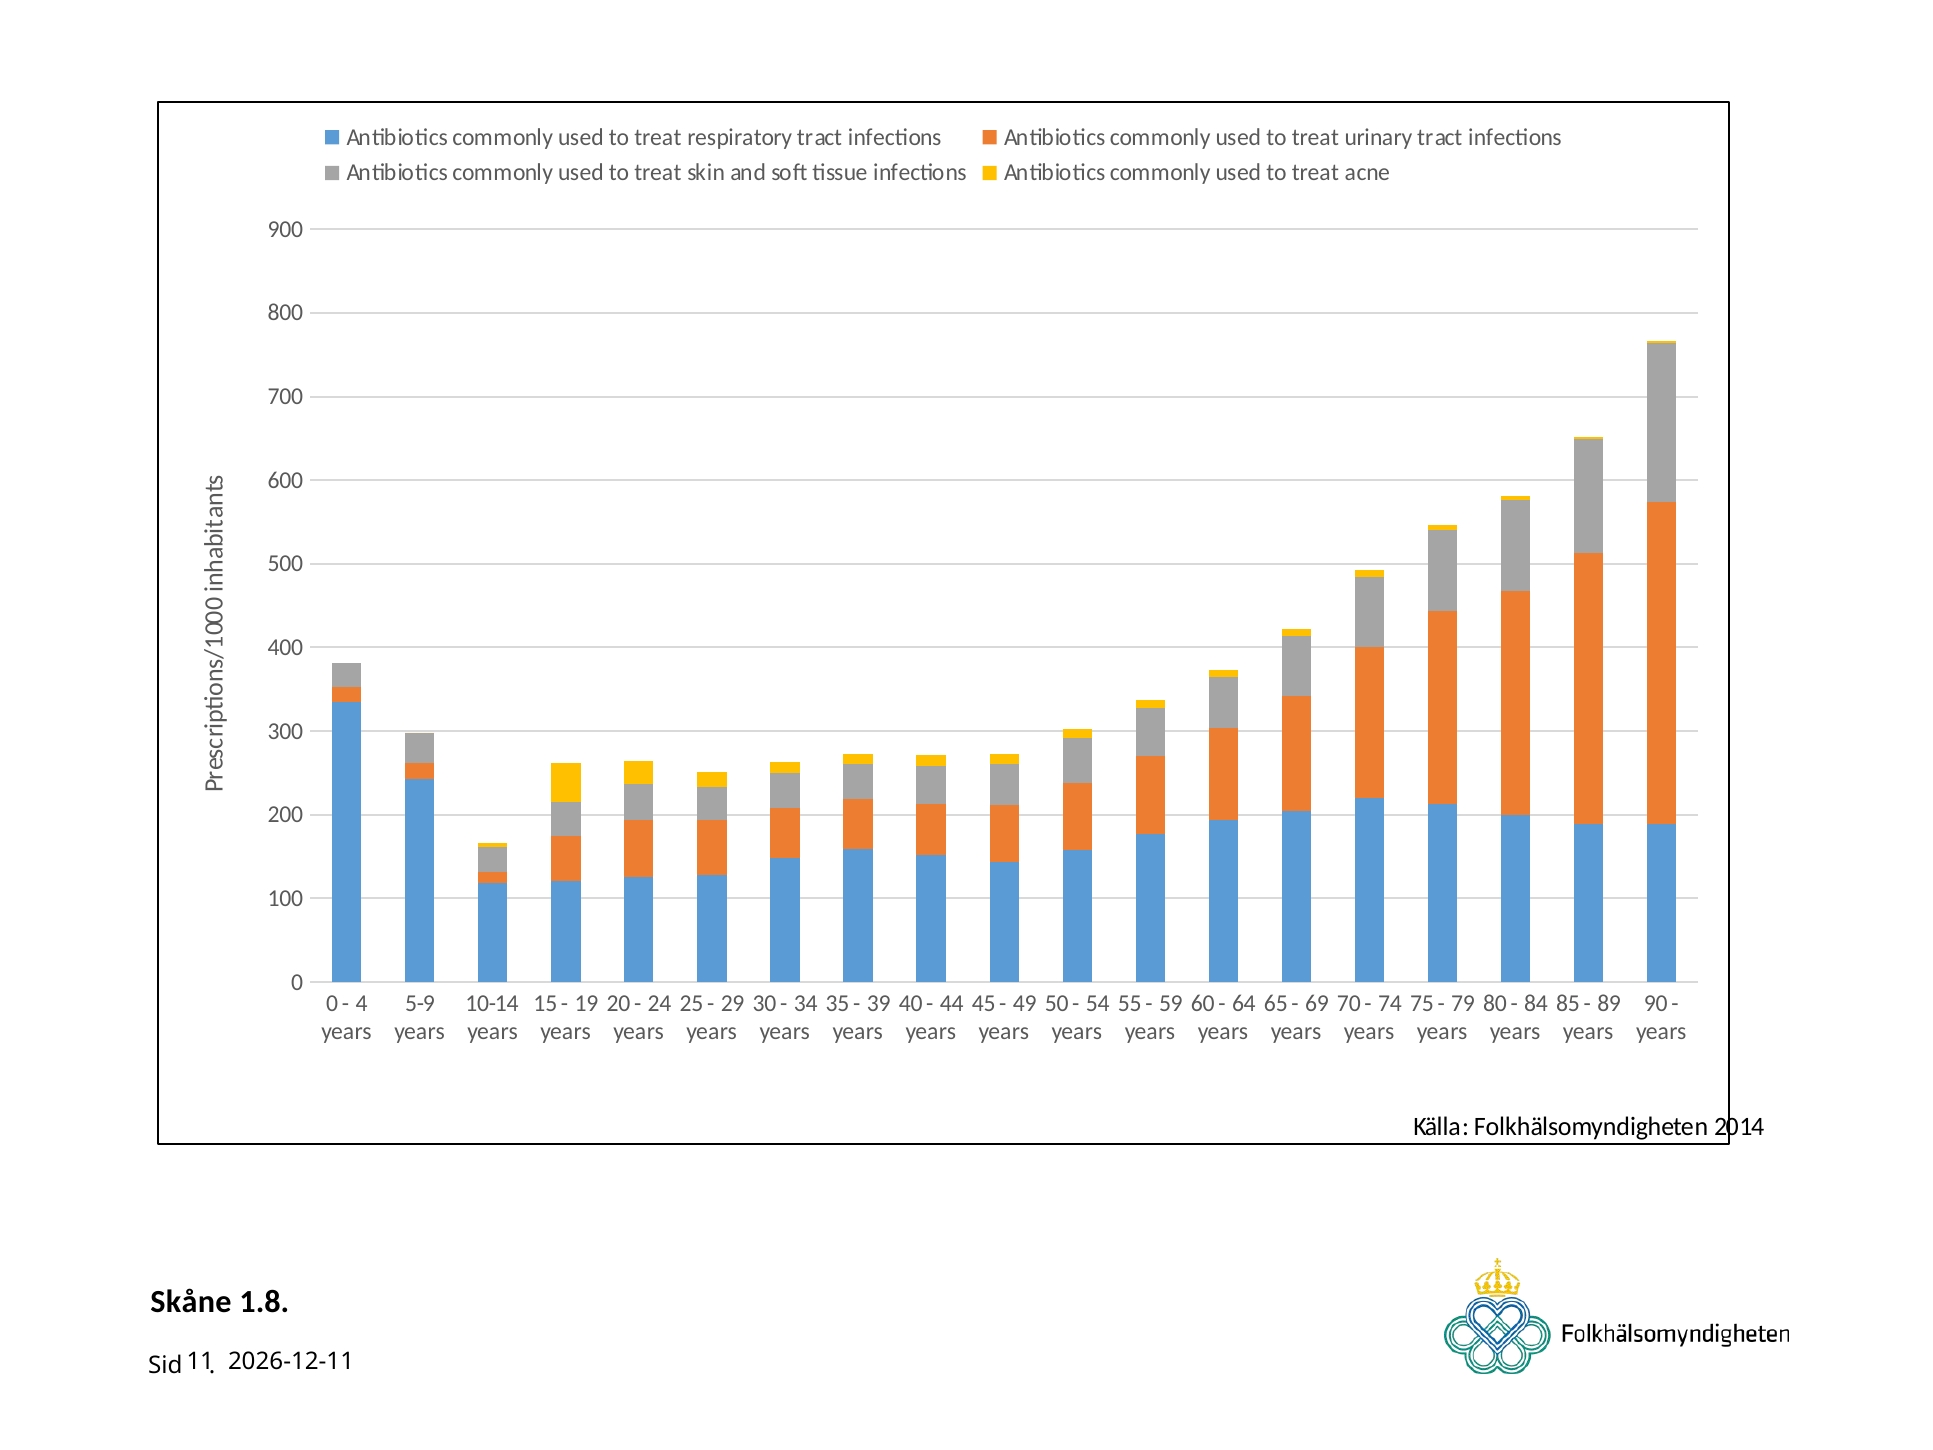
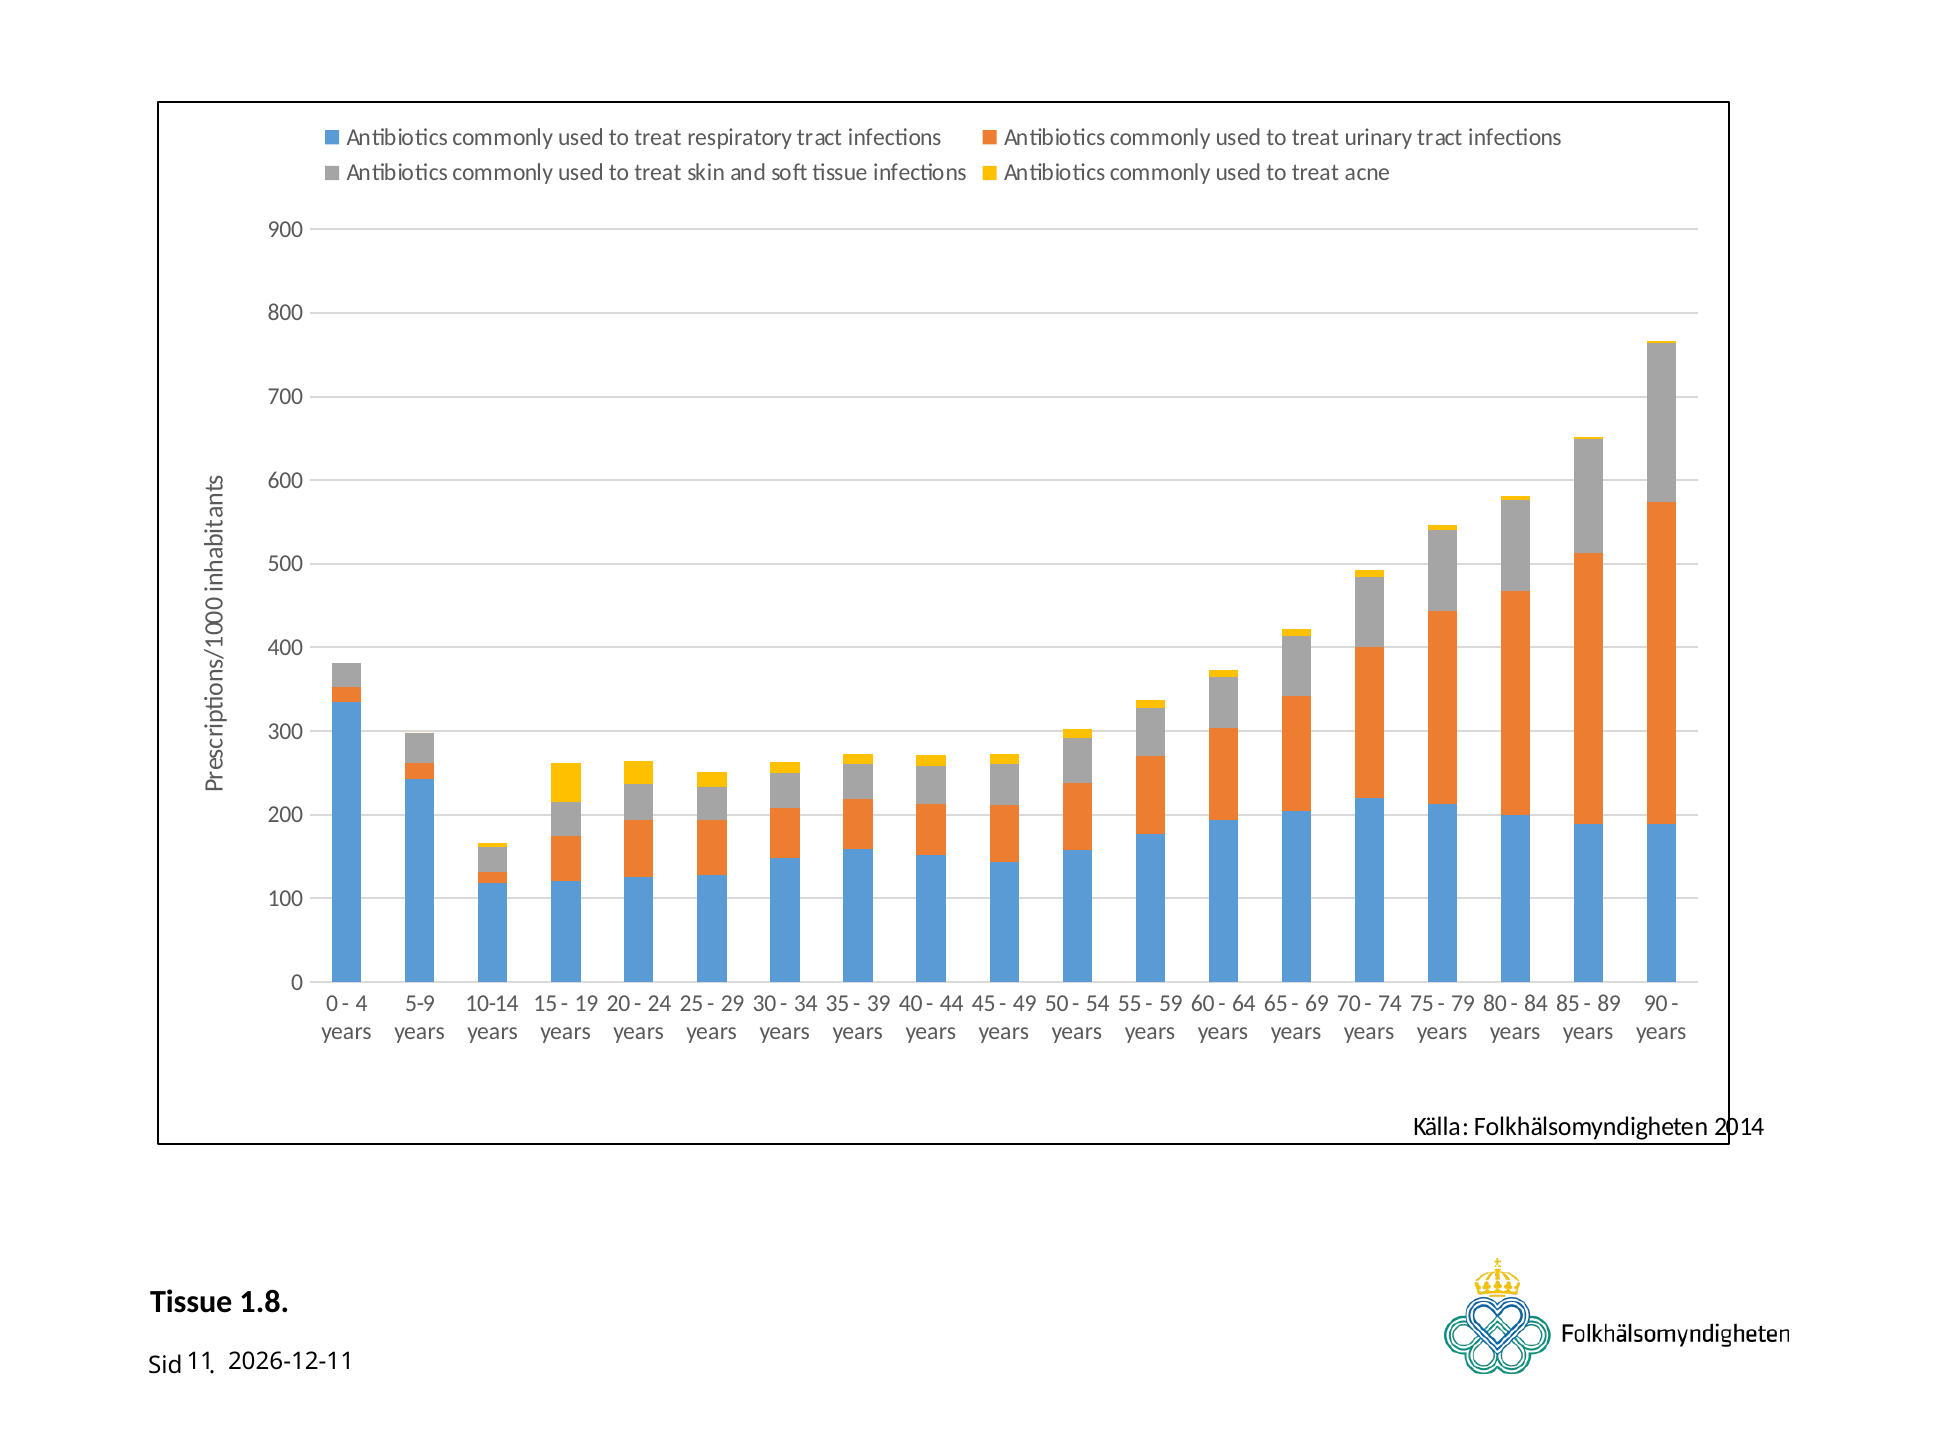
Skåne at (191, 1301): Skåne -> Tissue
